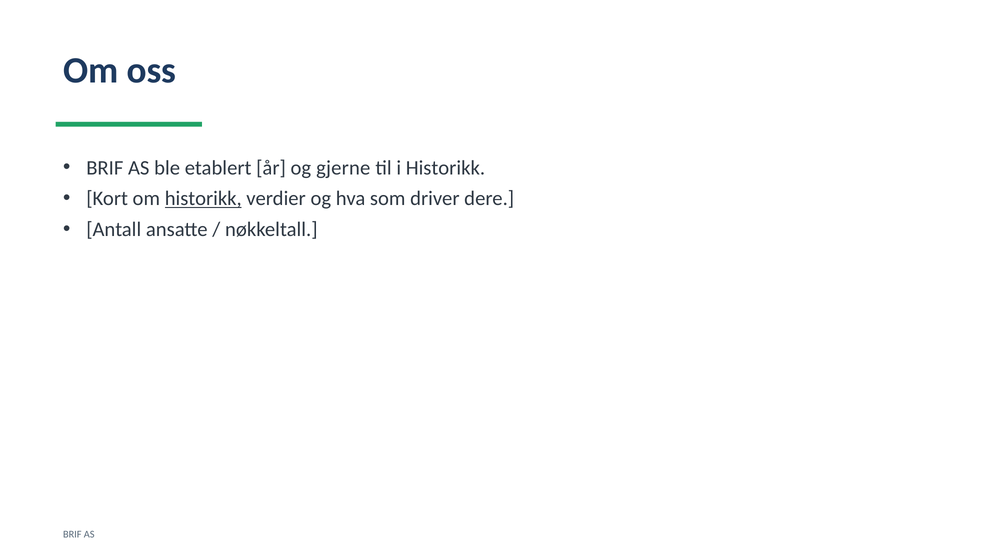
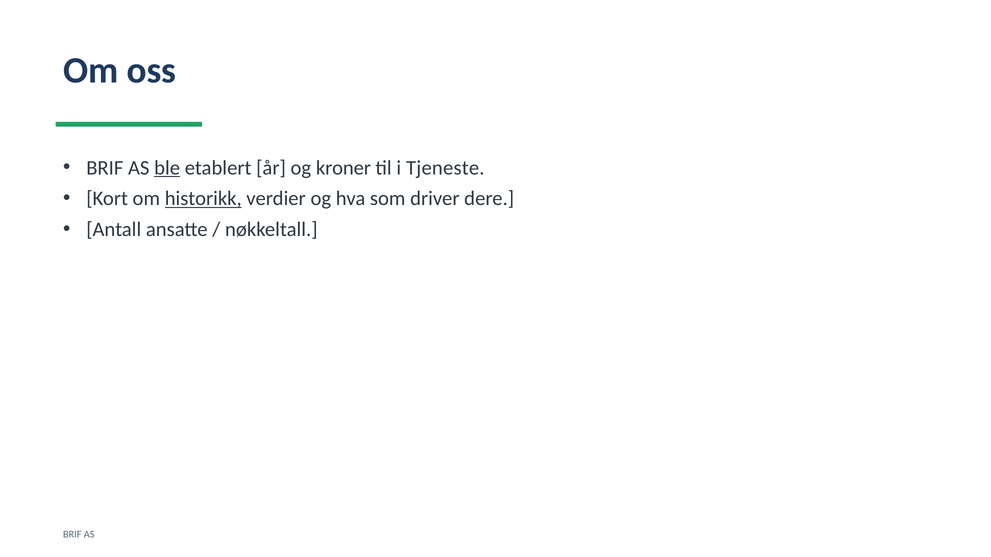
ble underline: none -> present
gjerne: gjerne -> kroner
i Historikk: Historikk -> Tjeneste
